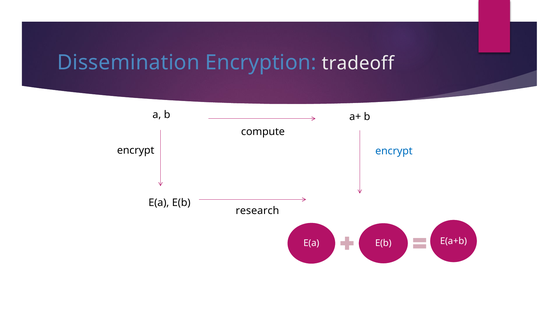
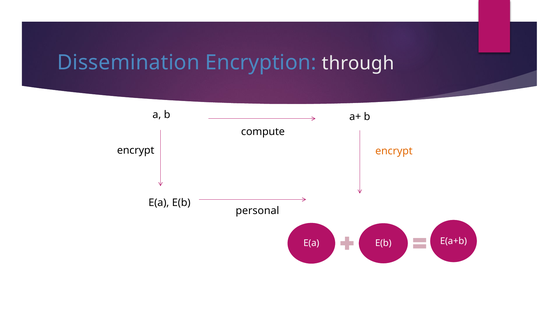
tradeoff: tradeoff -> through
encrypt at (394, 151) colour: blue -> orange
research: research -> personal
